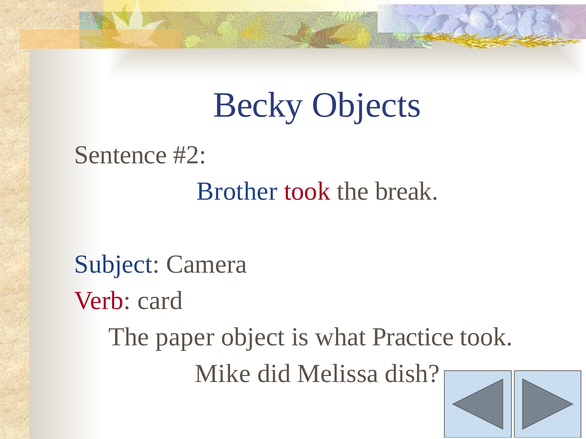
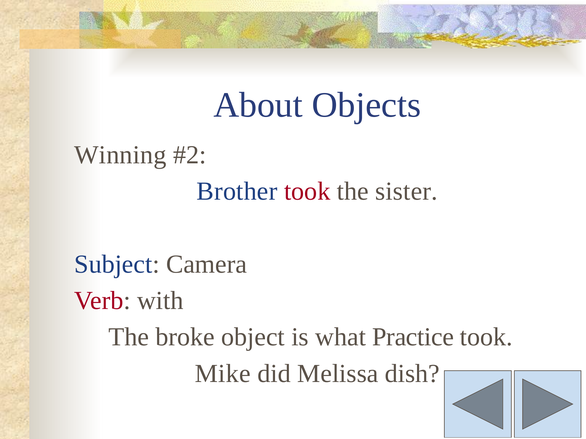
Becky: Becky -> About
Sentence: Sentence -> Winning
break: break -> sister
card: card -> with
paper: paper -> broke
